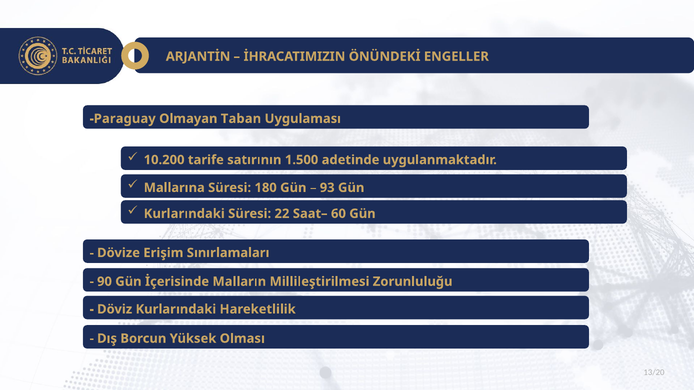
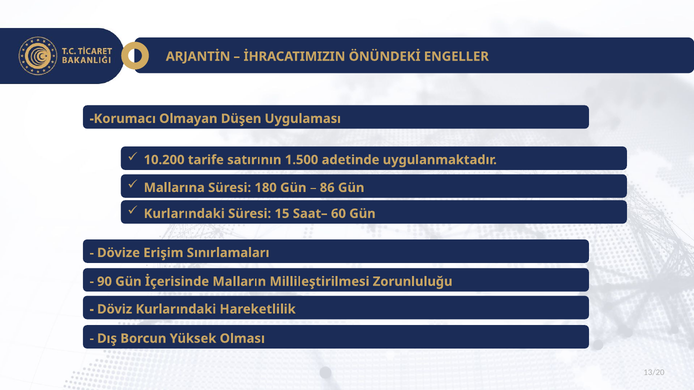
Paraguay: Paraguay -> Korumacı
Taban: Taban -> Düşen
93: 93 -> 86
22: 22 -> 15
